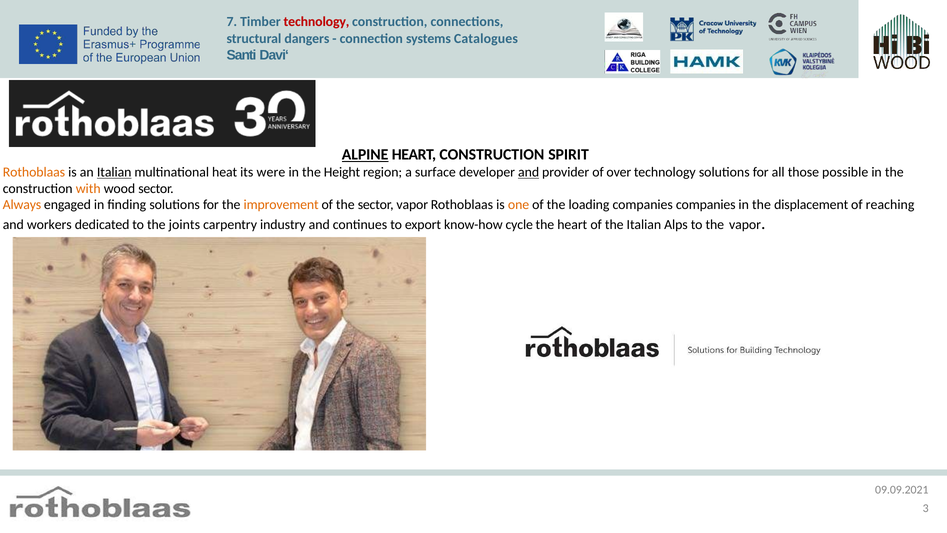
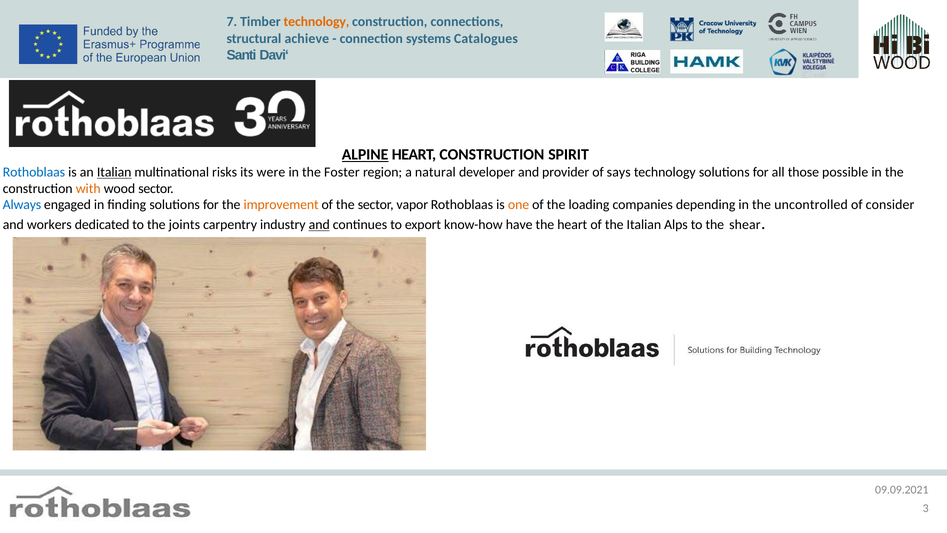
technology at (316, 22) colour: red -> orange
dangers: dangers -> achieve
Rothoblaas at (34, 172) colour: orange -> blue
heat: heat -> risks
Height: Height -> Foster
surface: surface -> natural
and at (529, 172) underline: present -> none
over: over -> says
Always colour: orange -> blue
companies companies: companies -> depending
displacement: displacement -> uncontrolled
reaching: reaching -> consider
and at (319, 225) underline: none -> present
cycle: cycle -> have
the vapor: vapor -> shear
